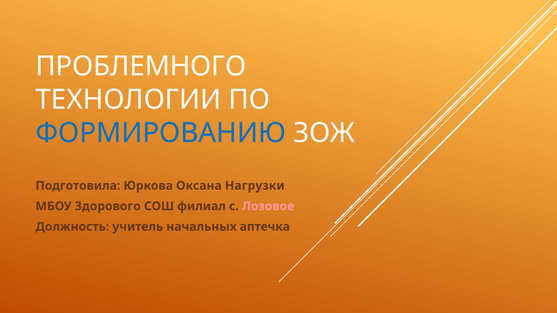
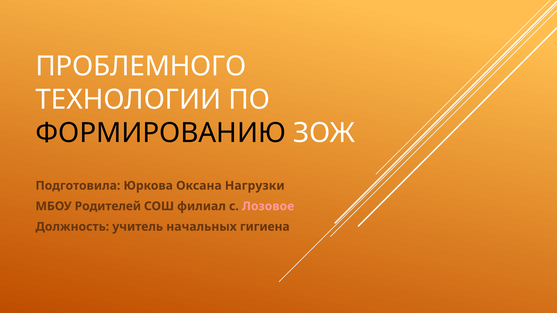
ФОРМИРОВАНИЮ colour: blue -> black
Здорового: Здорового -> Родителей
аптечка: аптечка -> гигиена
